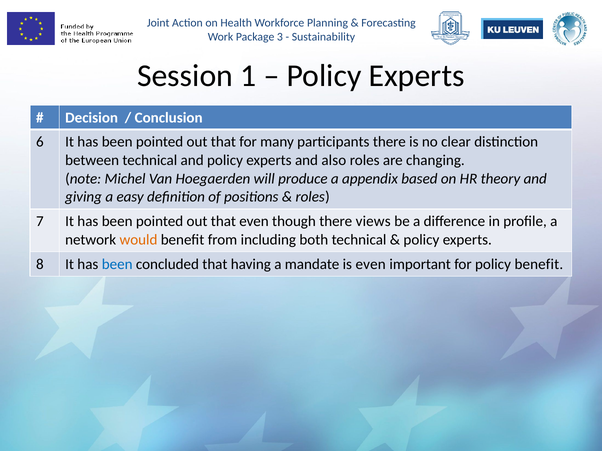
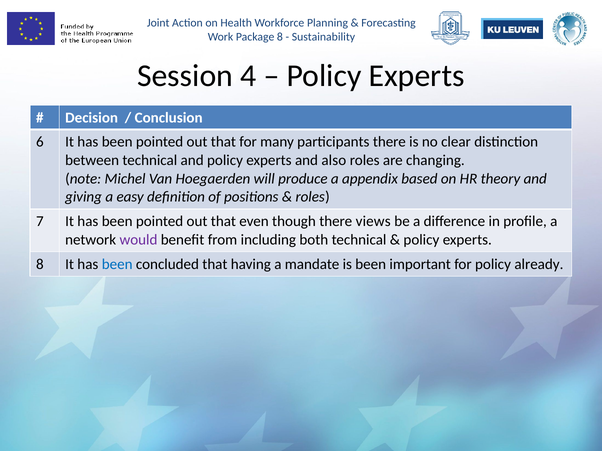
3 at (280, 37): 3 -> 8
1: 1 -> 4
would colour: orange -> purple
is even: even -> been
policy benefit: benefit -> already
